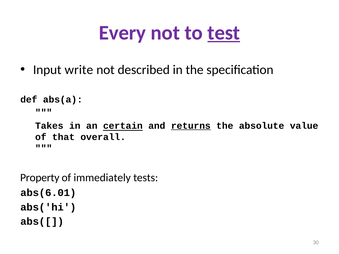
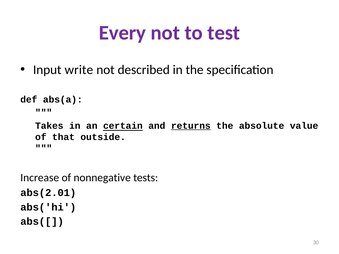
test underline: present -> none
overall: overall -> outside
Property: Property -> Increase
immediately: immediately -> nonnegative
abs(6.01: abs(6.01 -> abs(2.01
